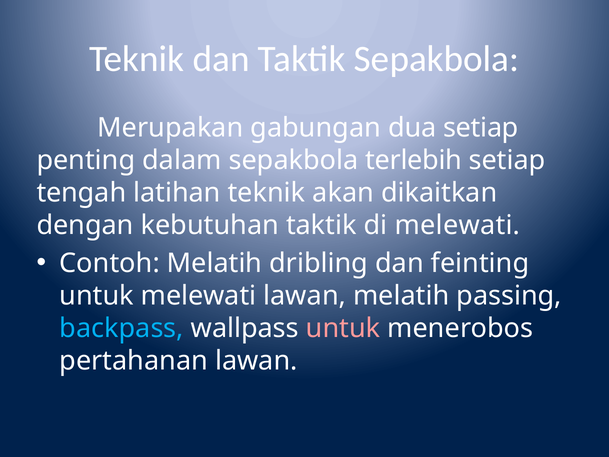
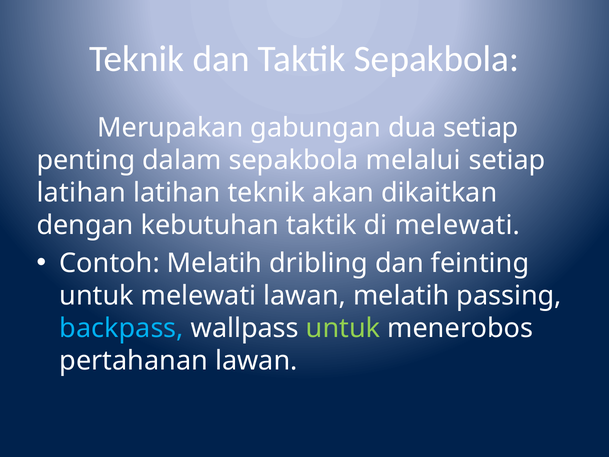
terlebih: terlebih -> melalui
tengah at (81, 193): tengah -> latihan
untuk at (343, 328) colour: pink -> light green
